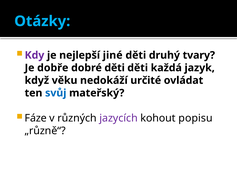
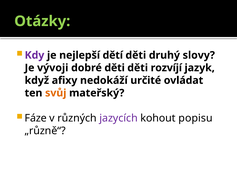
Otázky colour: light blue -> light green
jiné: jiné -> dětí
tvary: tvary -> slovy
dobře: dobře -> vývoji
každá: každá -> rozvíjí
věku: věku -> afixy
svůj colour: blue -> orange
